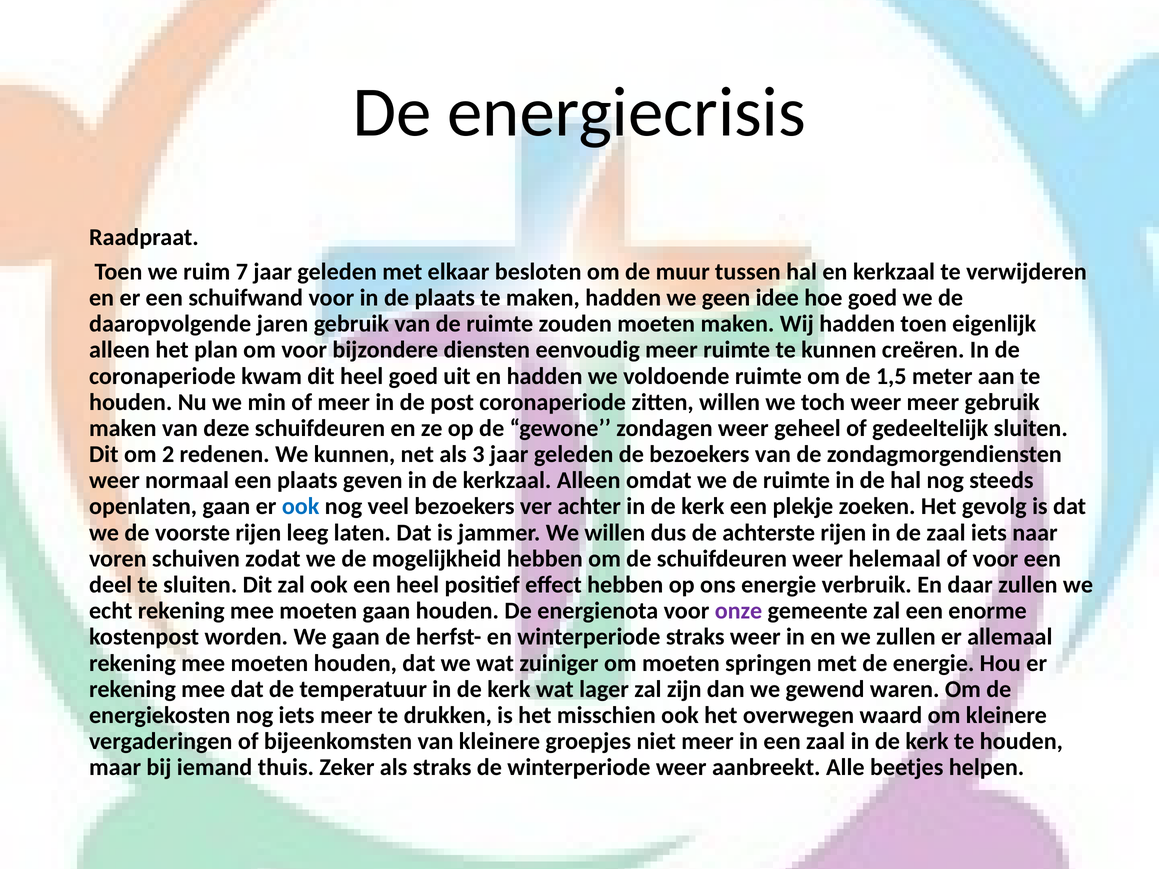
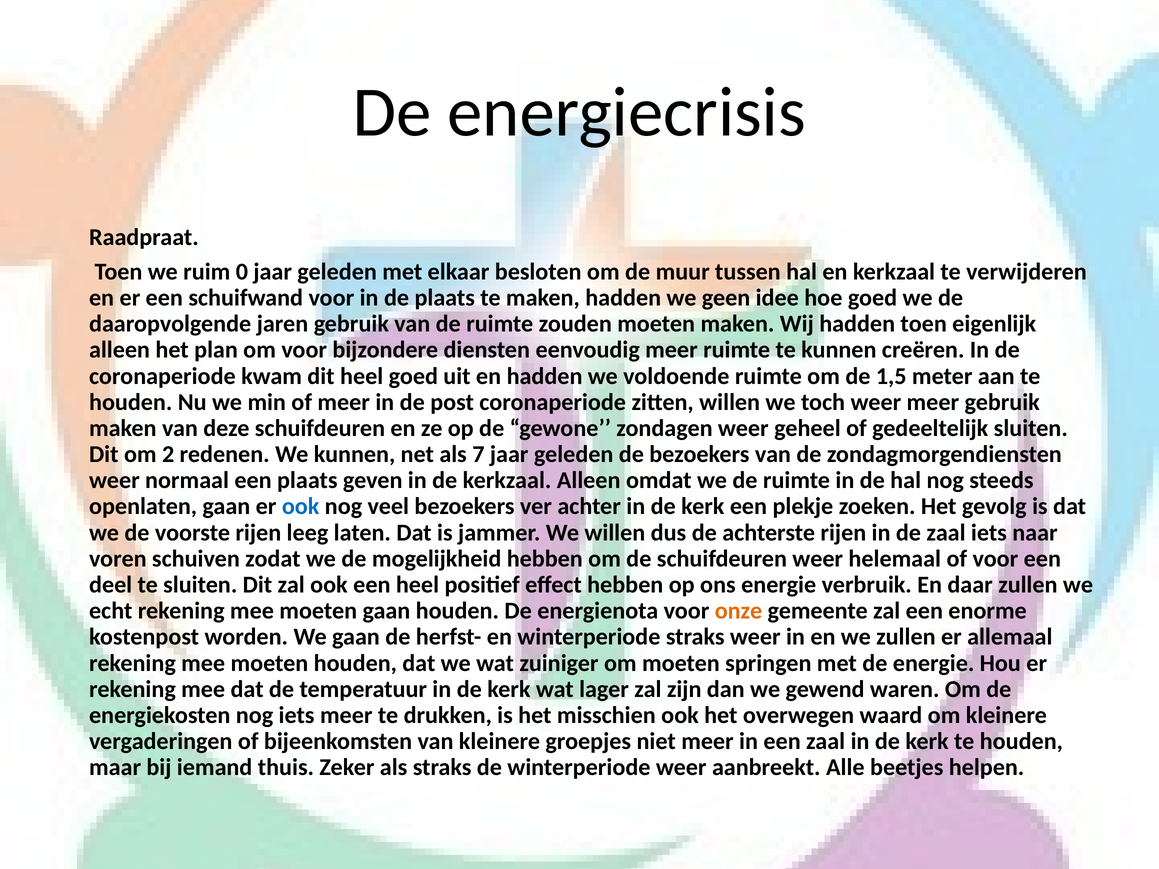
7: 7 -> 0
3: 3 -> 7
onze colour: purple -> orange
